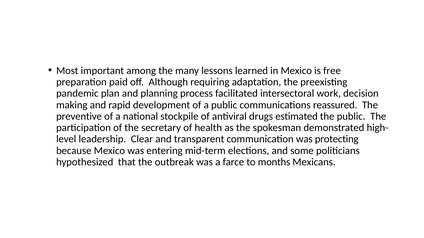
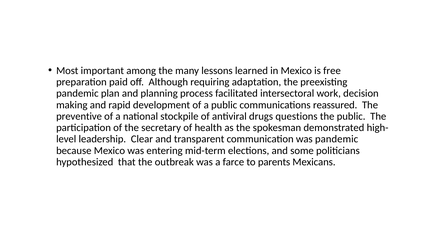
estimated: estimated -> questions
was protecting: protecting -> pandemic
months: months -> parents
